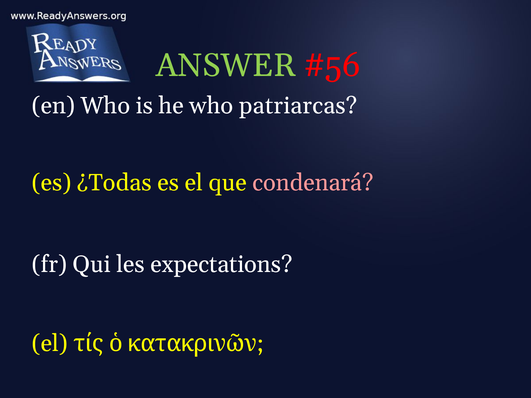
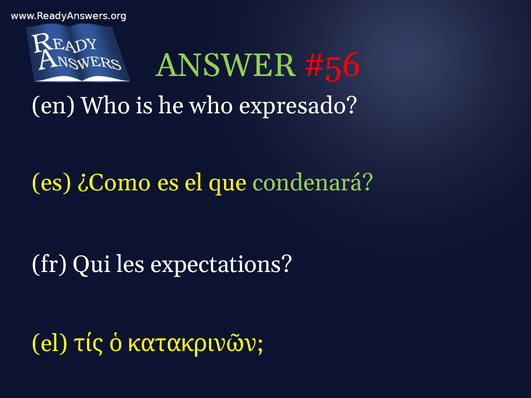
patriarcas: patriarcas -> expresado
¿Todas: ¿Todas -> ¿Como
condenará colour: pink -> light green
